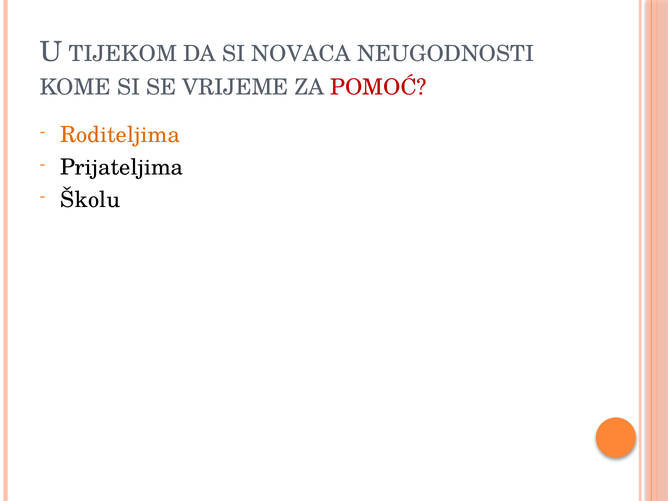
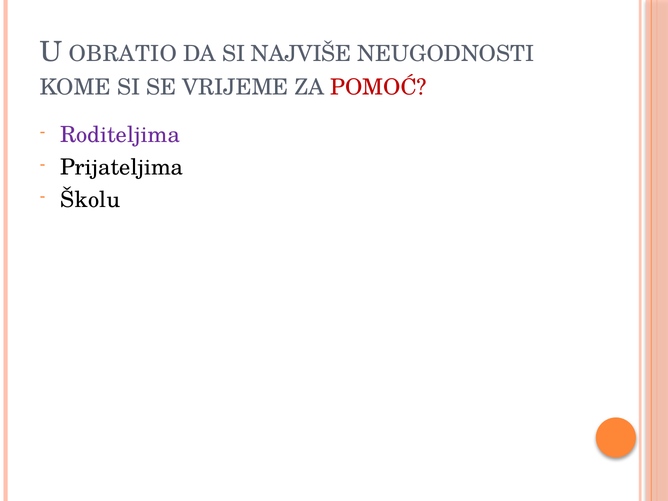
TIJEKOM: TIJEKOM -> OBRATIO
NOVACA: NOVACA -> NAJVIŠE
Roditeljima colour: orange -> purple
